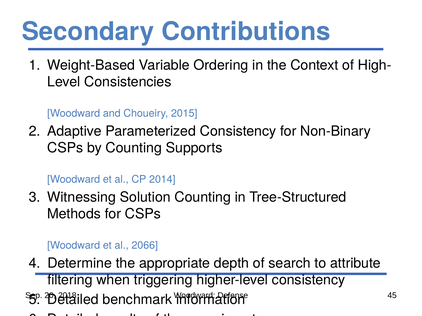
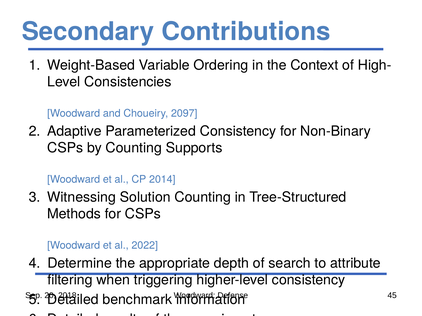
2015: 2015 -> 2097
2066: 2066 -> 2022
